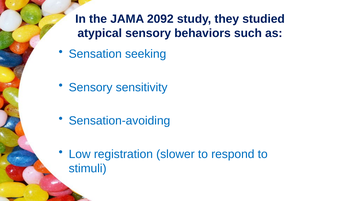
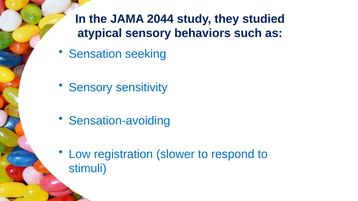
2092: 2092 -> 2044
